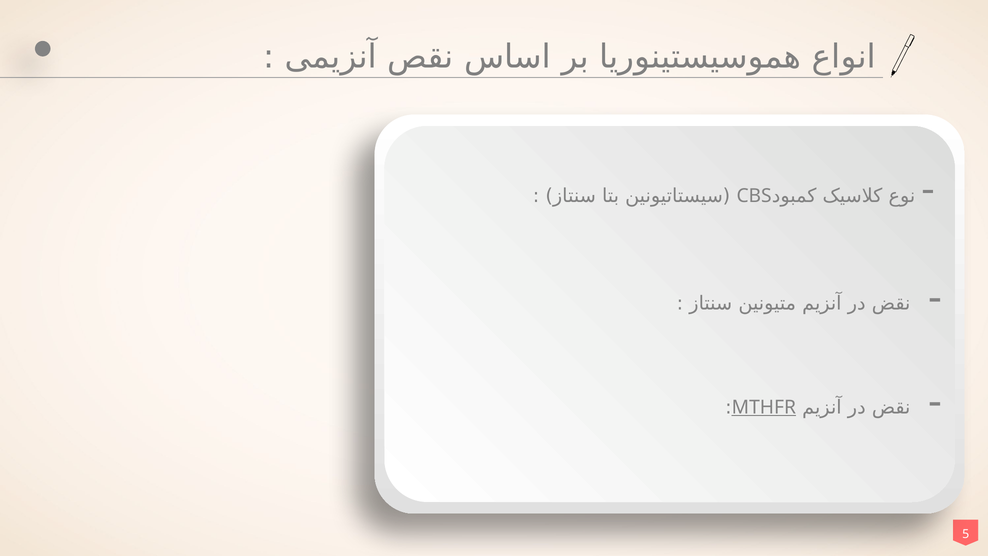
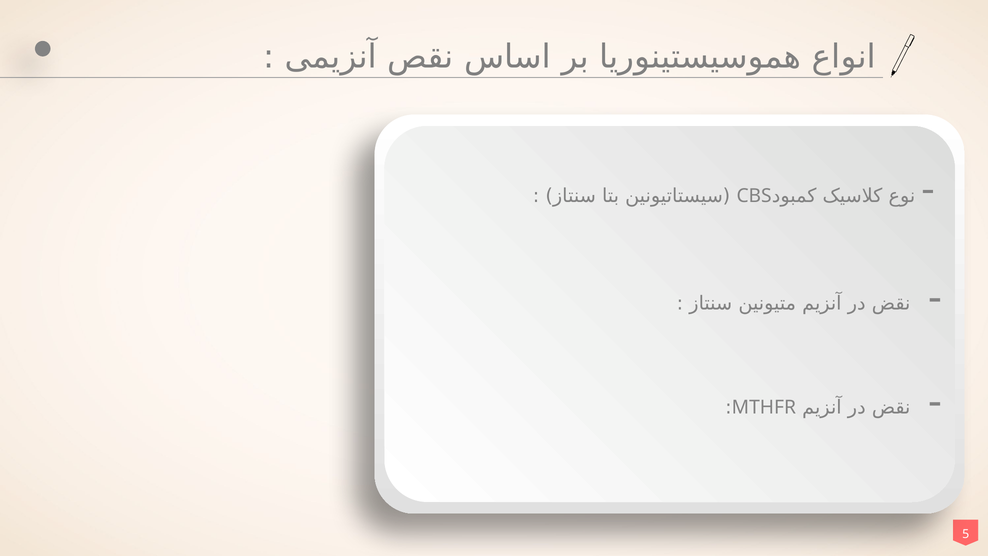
MTHFR underline: present -> none
